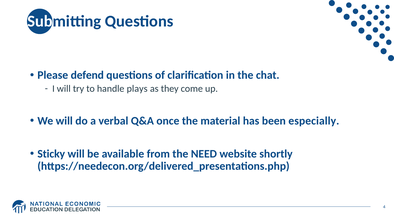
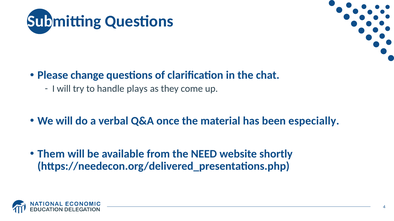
defend: defend -> change
Sticky: Sticky -> Them
